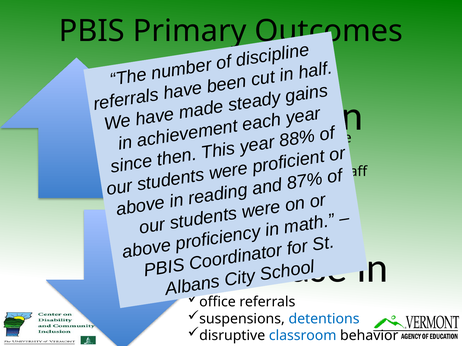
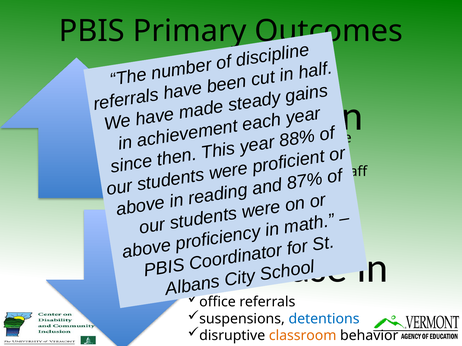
classroom colour: blue -> orange
